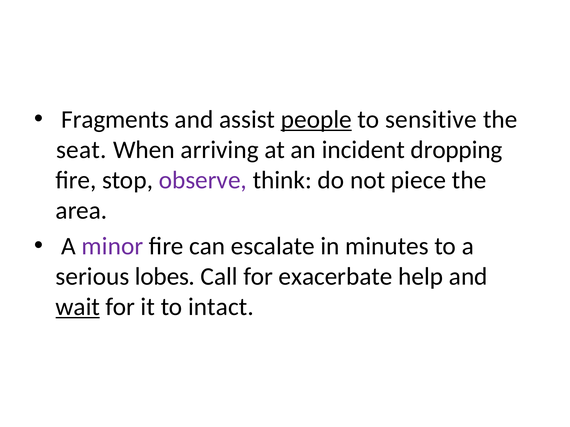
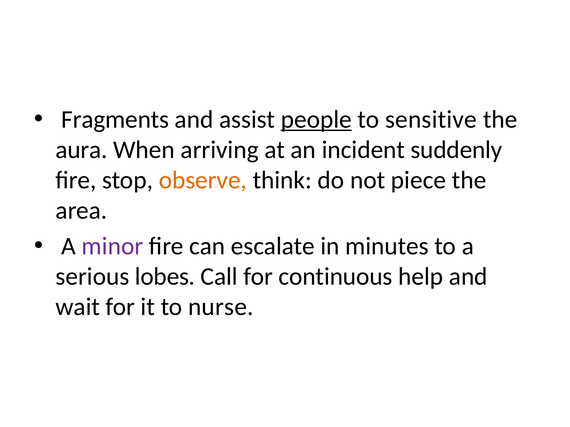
seat: seat -> aura
dropping: dropping -> suddenly
observe colour: purple -> orange
exacerbate: exacerbate -> continuous
wait underline: present -> none
intact: intact -> nurse
